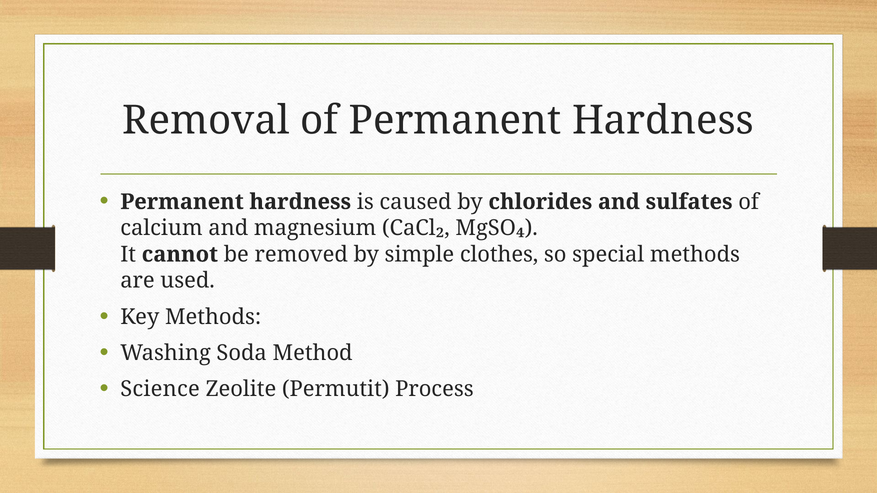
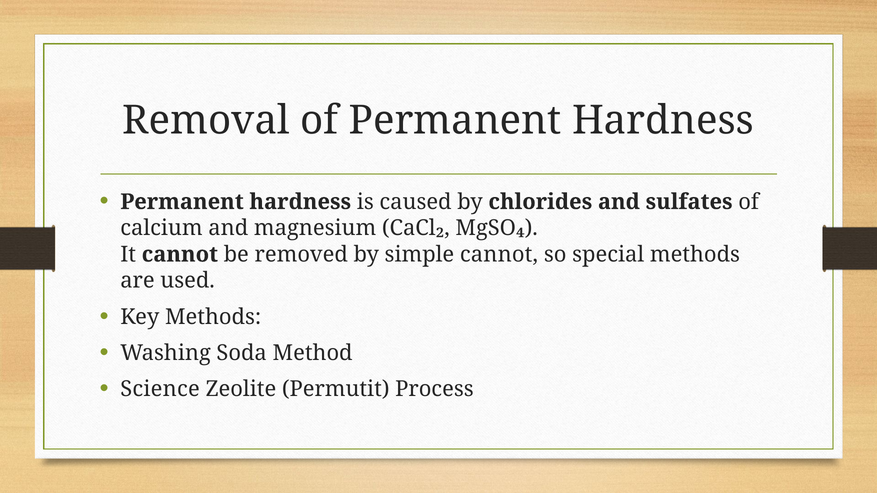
simple clothes: clothes -> cannot
